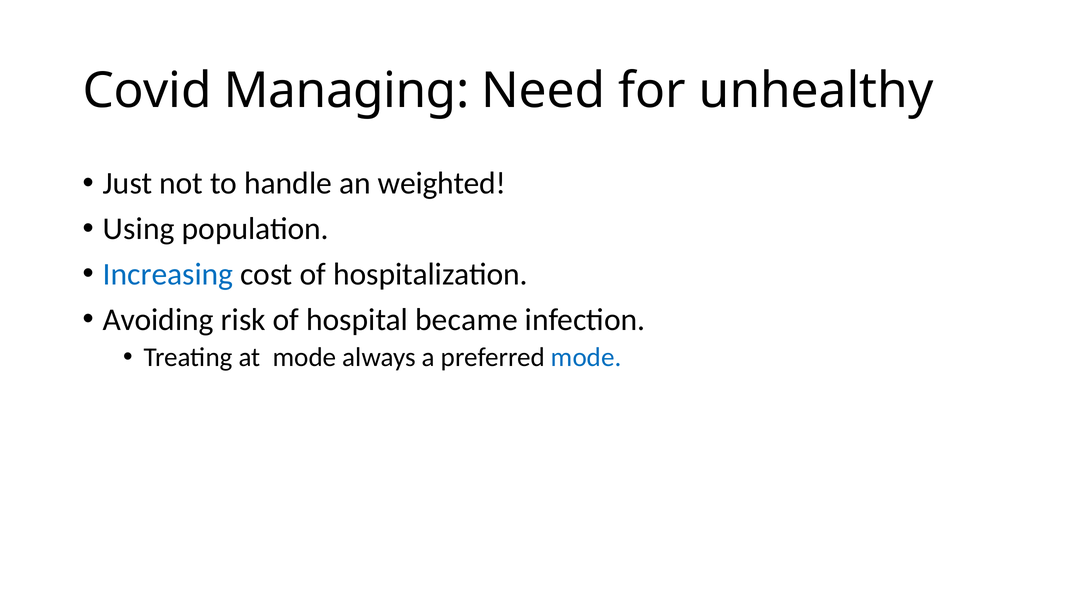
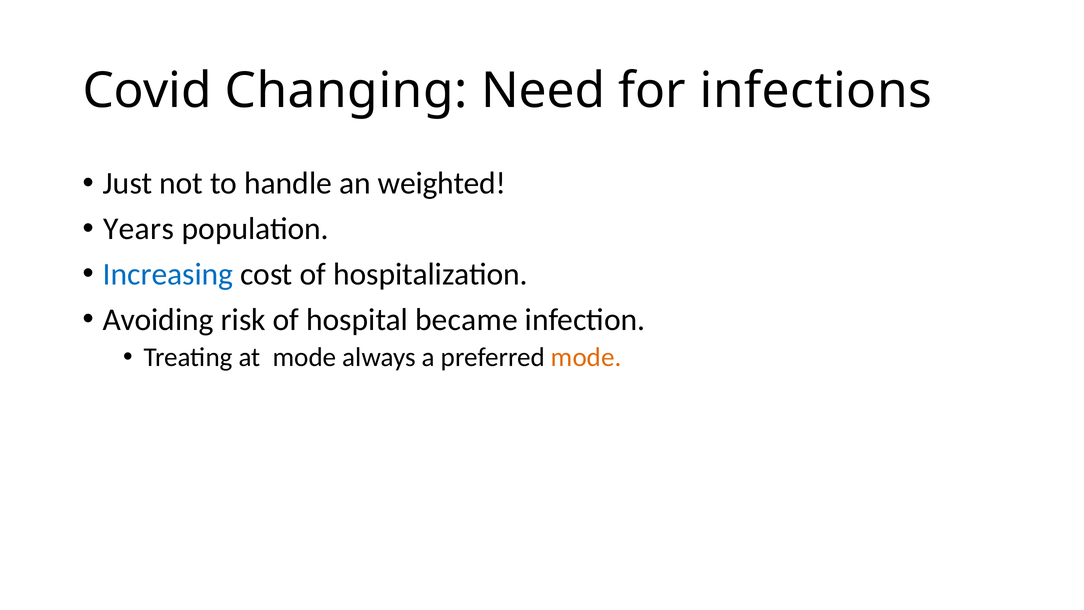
Managing: Managing -> Changing
unhealthy: unhealthy -> infections
Using: Using -> Years
mode at (586, 357) colour: blue -> orange
